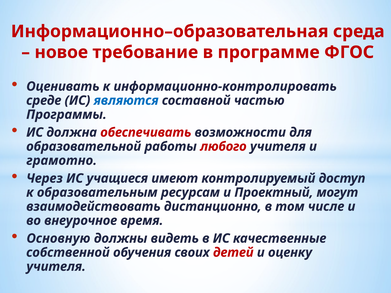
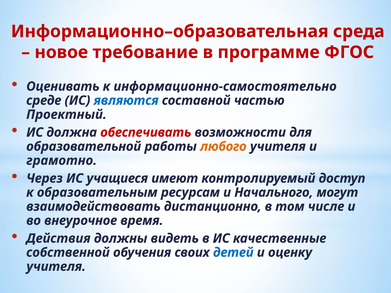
информационно-контролировать: информационно-контролировать -> информационно-самостоятельно
Программы: Программы -> Проектный
любого colour: red -> orange
Проектный: Проектный -> Начального
Основную: Основную -> Действия
детей colour: red -> blue
